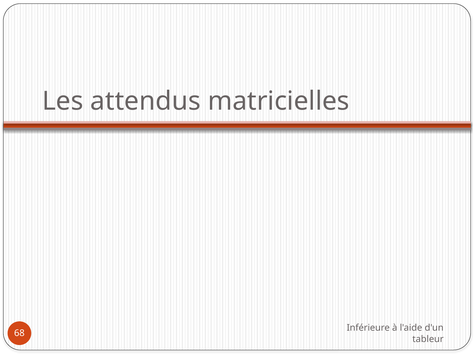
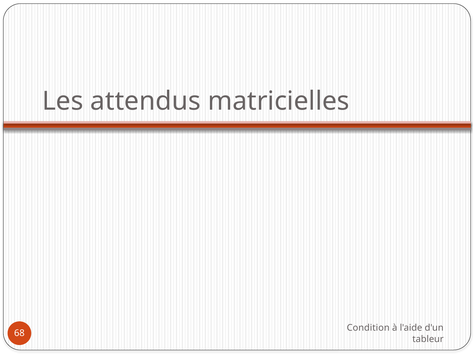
Inférieure: Inférieure -> Condition
